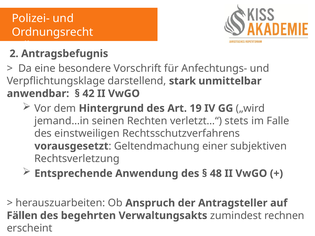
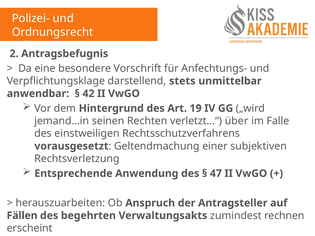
stark: stark -> stets
stets: stets -> über
48: 48 -> 47
